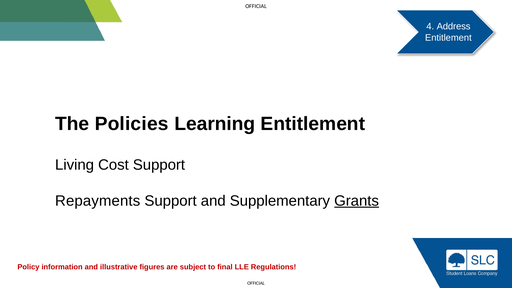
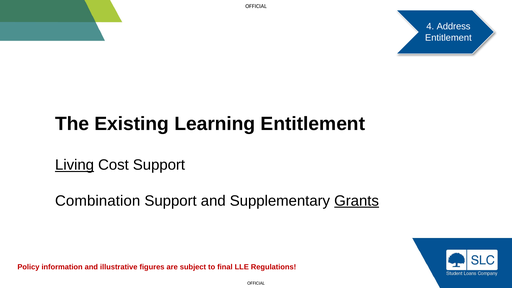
Policies: Policies -> Existing
Living underline: none -> present
Repayments: Repayments -> Combination
